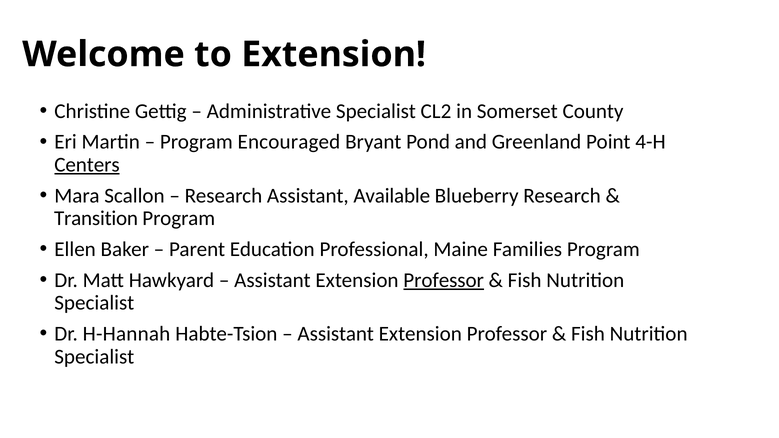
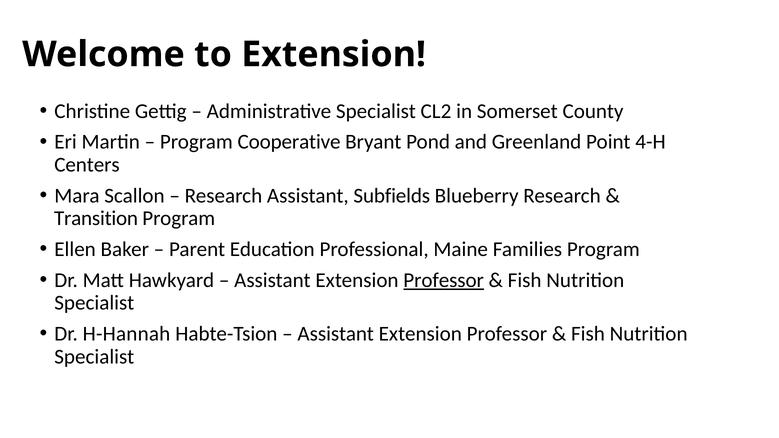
Encouraged: Encouraged -> Cooperative
Centers underline: present -> none
Available: Available -> Subfields
